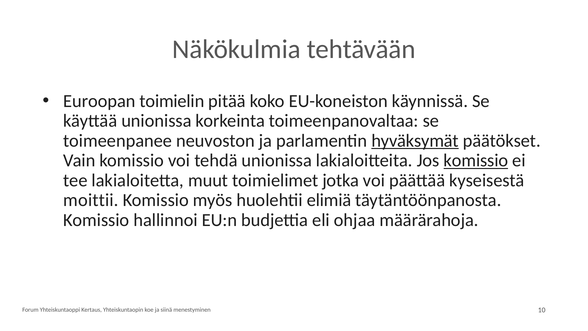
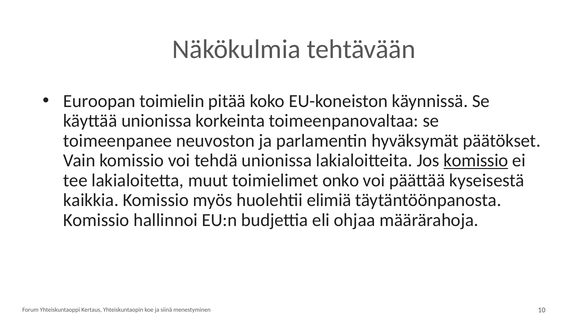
hyväksymät underline: present -> none
jotka: jotka -> onko
moittii: moittii -> kaikkia
